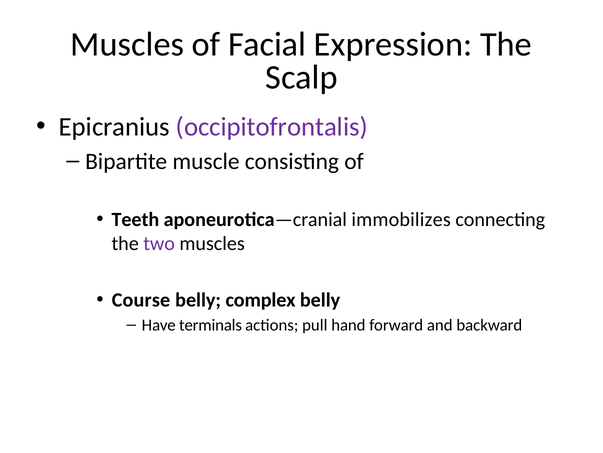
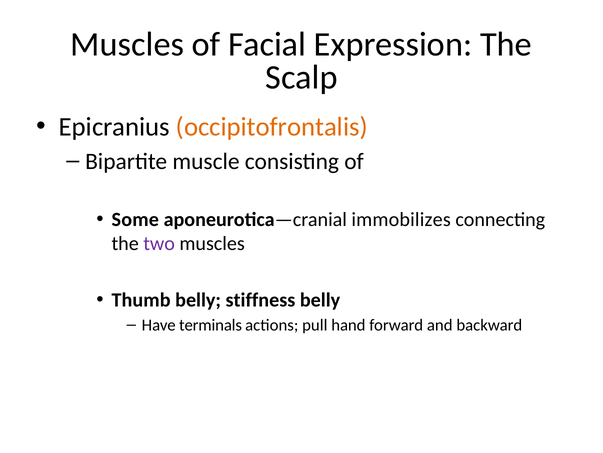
occipitofrontalis colour: purple -> orange
Teeth: Teeth -> Some
Course: Course -> Thumb
complex: complex -> stiffness
